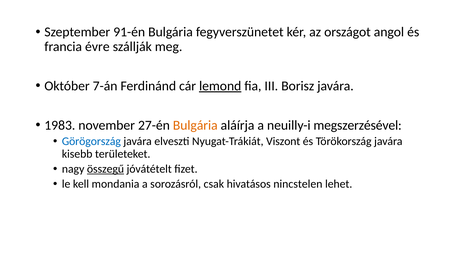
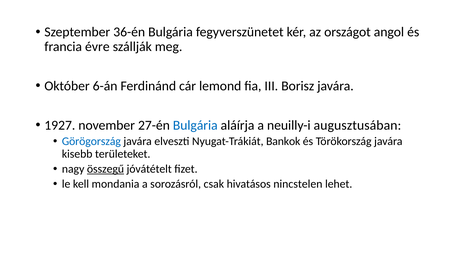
91-én: 91-én -> 36-én
7-án: 7-án -> 6-án
lemond underline: present -> none
1983: 1983 -> 1927
Bulgária at (195, 125) colour: orange -> blue
megszerzésével: megszerzésével -> augusztusában
Viszont: Viszont -> Bankok
